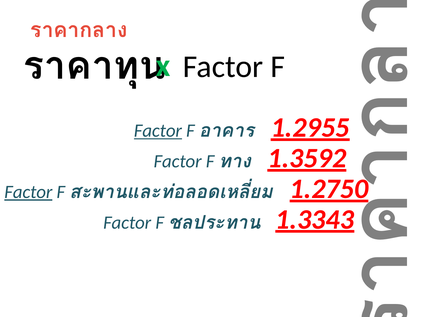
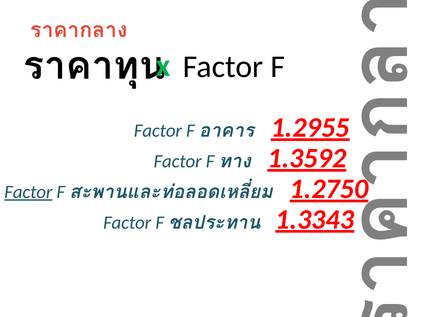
Factor at (158, 131) underline: present -> none
